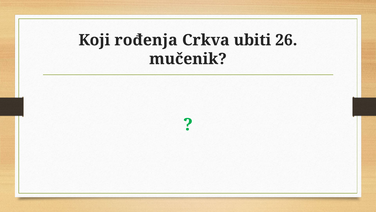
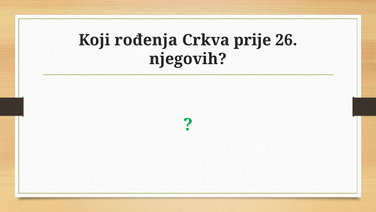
ubiti: ubiti -> prije
mučenik: mučenik -> njegovih
